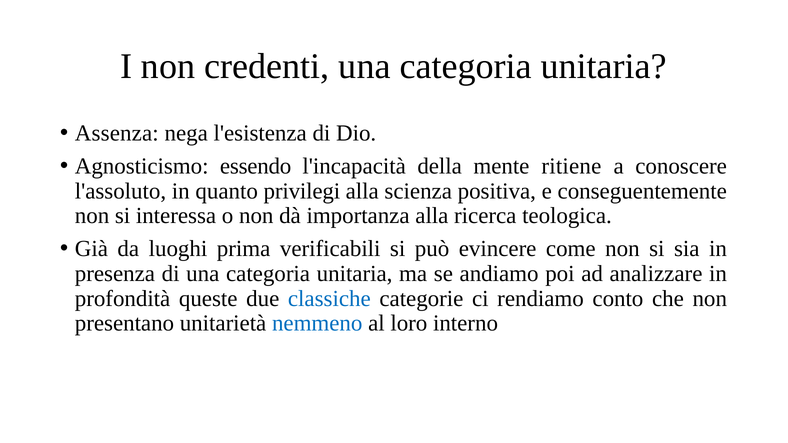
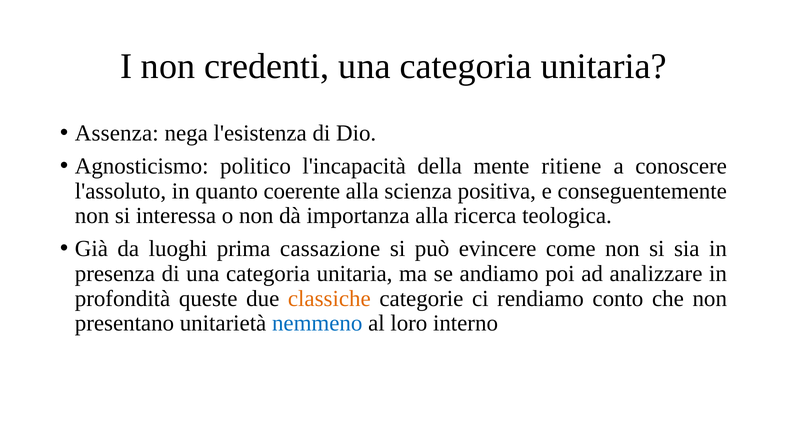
essendo: essendo -> politico
privilegi: privilegi -> coerente
verificabili: verificabili -> cassazione
classiche colour: blue -> orange
